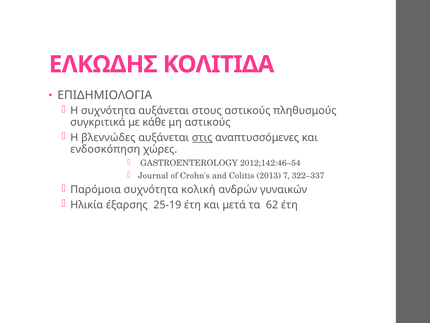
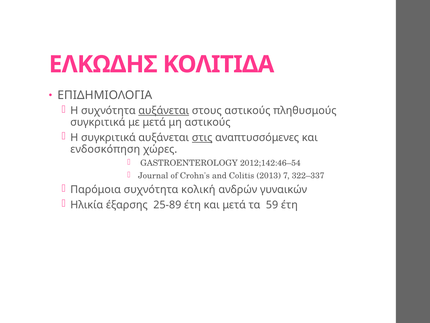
αυξάνεται at (164, 111) underline: none -> present
με κάθε: κάθε -> μετά
Η βλεννώδες: βλεννώδες -> συγκριτικά
25-19: 25-19 -> 25-89
62: 62 -> 59
